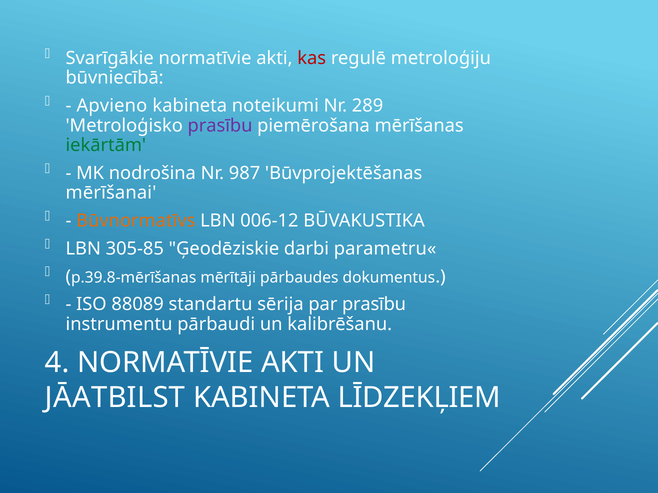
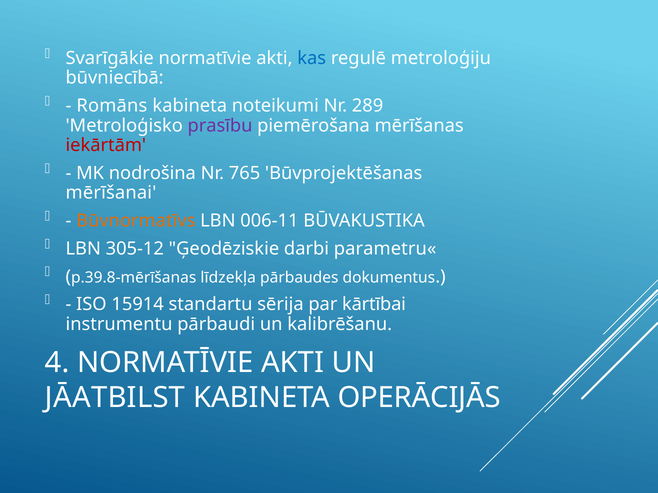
kas colour: red -> blue
Apvieno: Apvieno -> Romāns
iekārtām colour: green -> red
987: 987 -> 765
006-12: 006-12 -> 006-11
305-85: 305-85 -> 305-12
mērītāji: mērītāji -> līdzekļa
88089: 88089 -> 15914
par prasību: prasību -> kārtībai
LĪDZEKĻIEM: LĪDZEKĻIEM -> OPERĀCIJĀS
